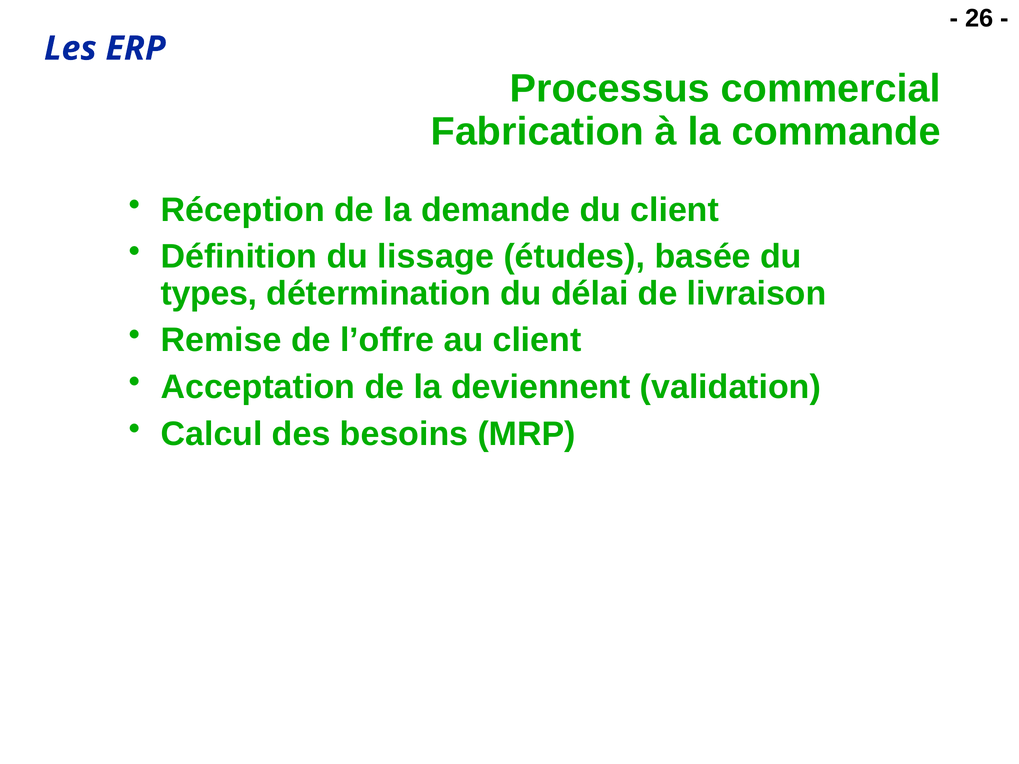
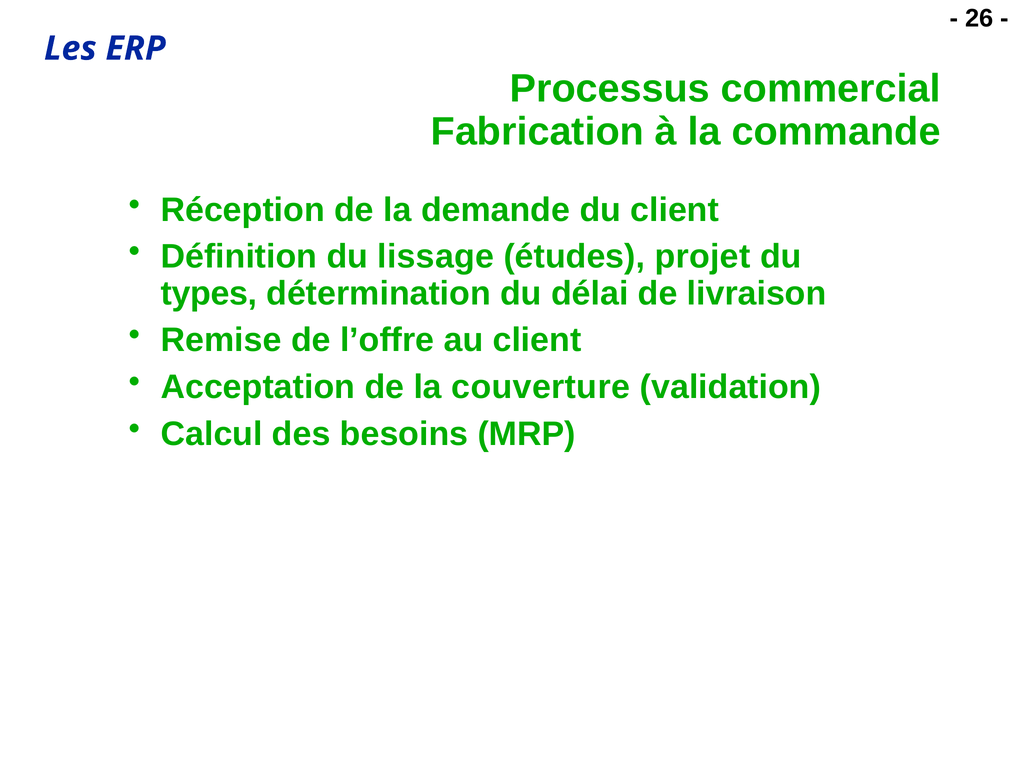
basée: basée -> projet
deviennent: deviennent -> couverture
